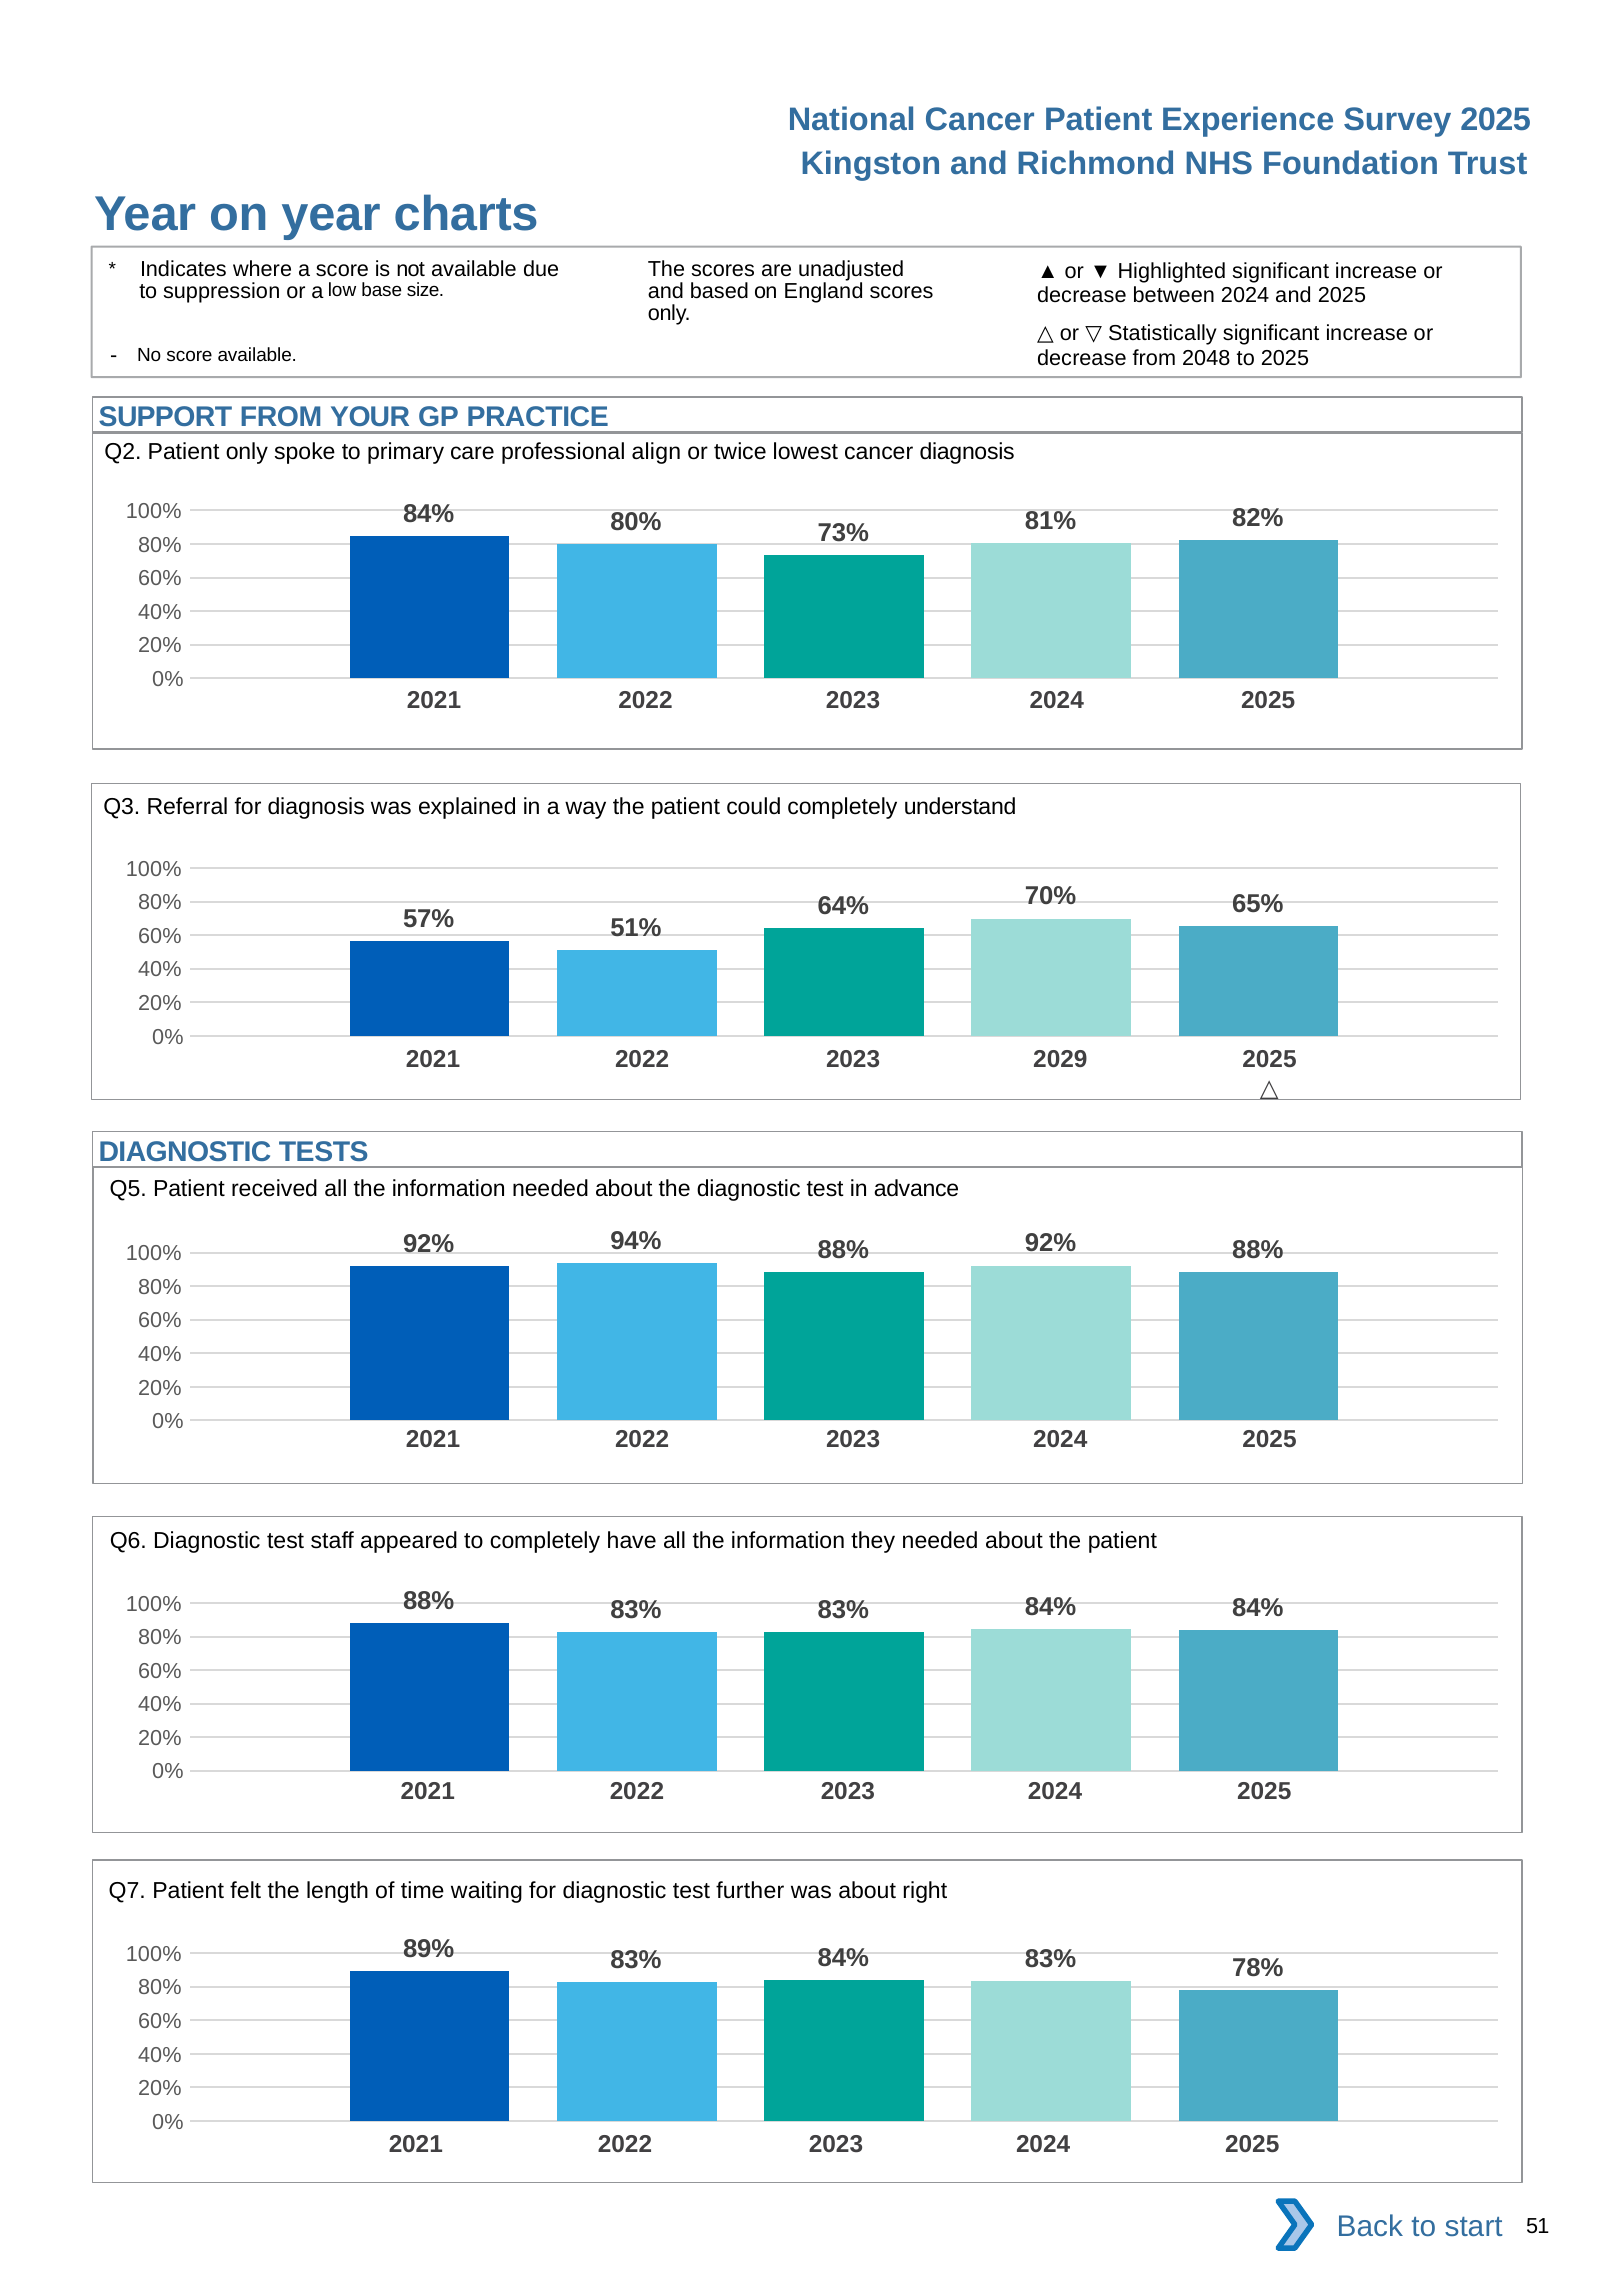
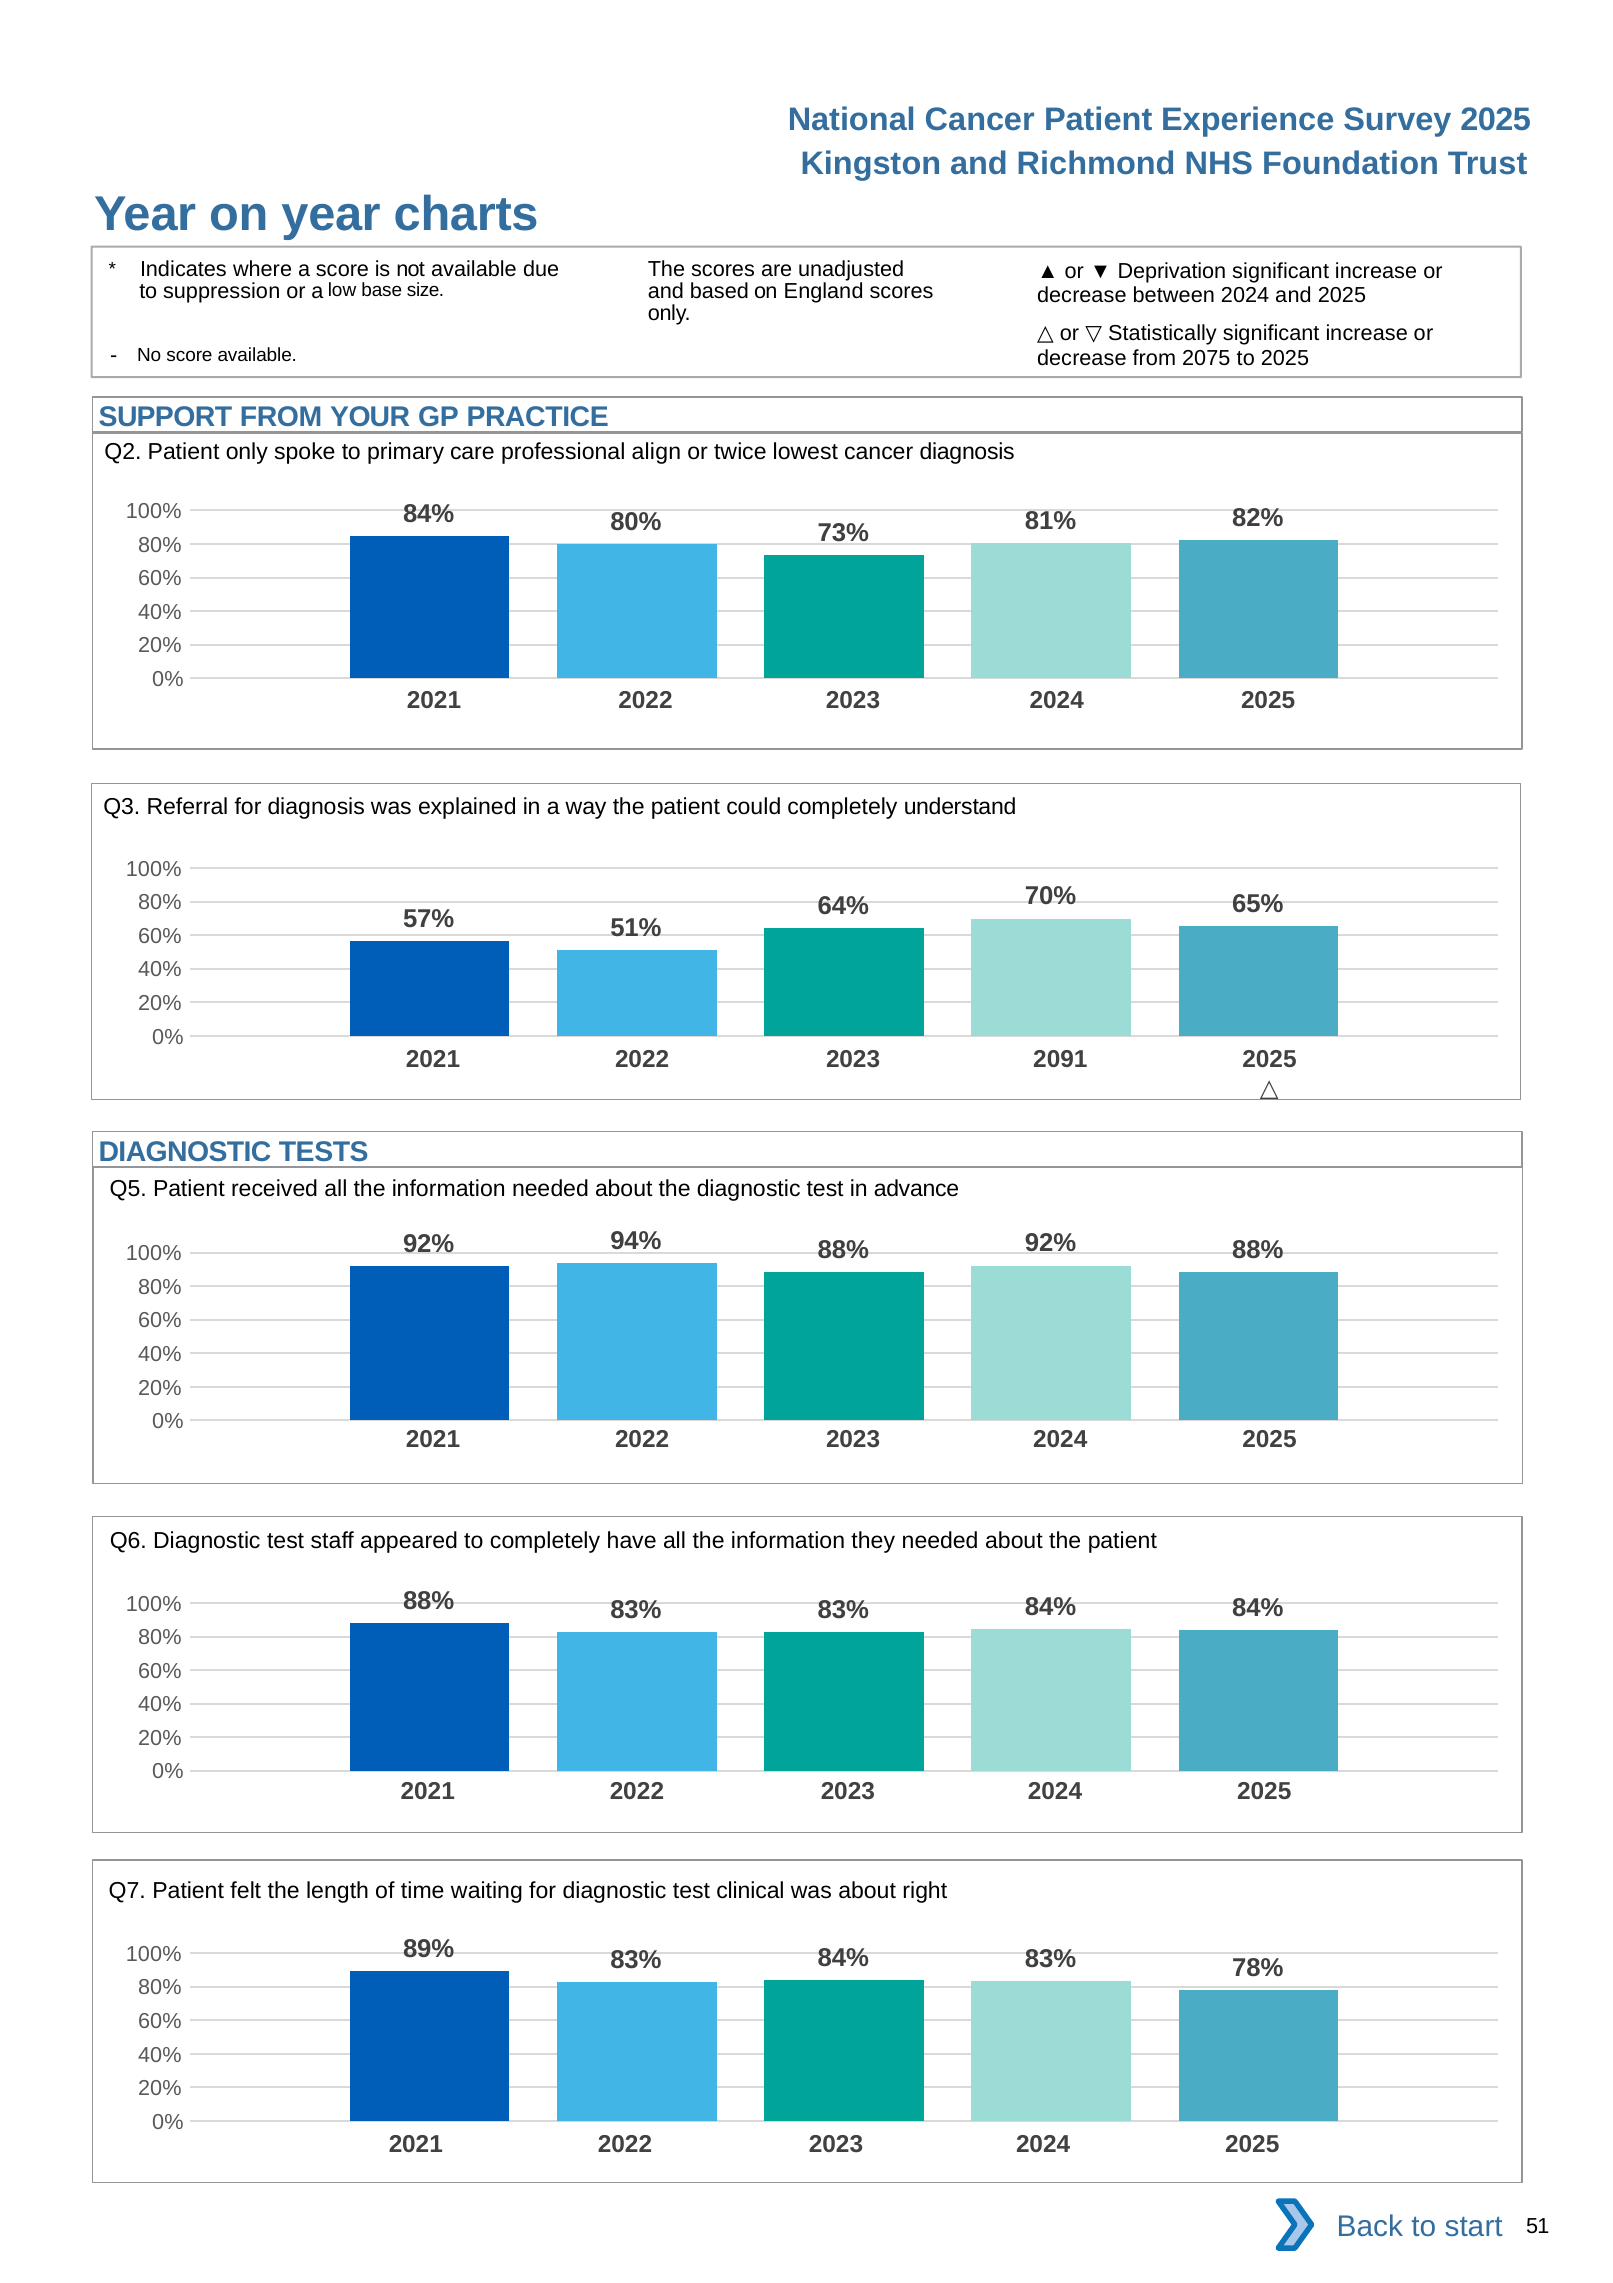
Highlighted: Highlighted -> Deprivation
2048: 2048 -> 2075
2029: 2029 -> 2091
further: further -> clinical
